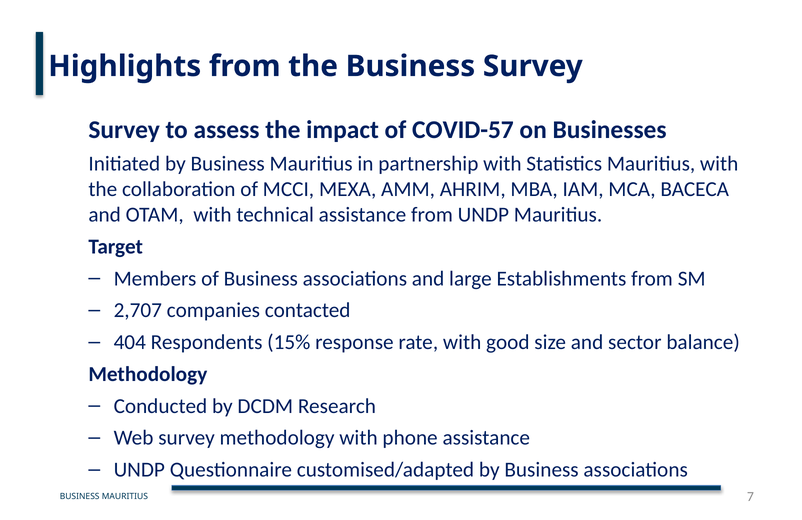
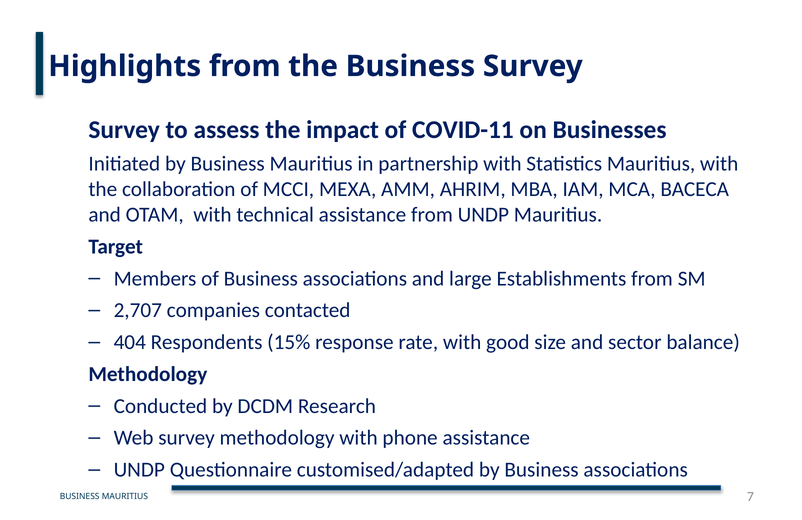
COVID-57: COVID-57 -> COVID-11
